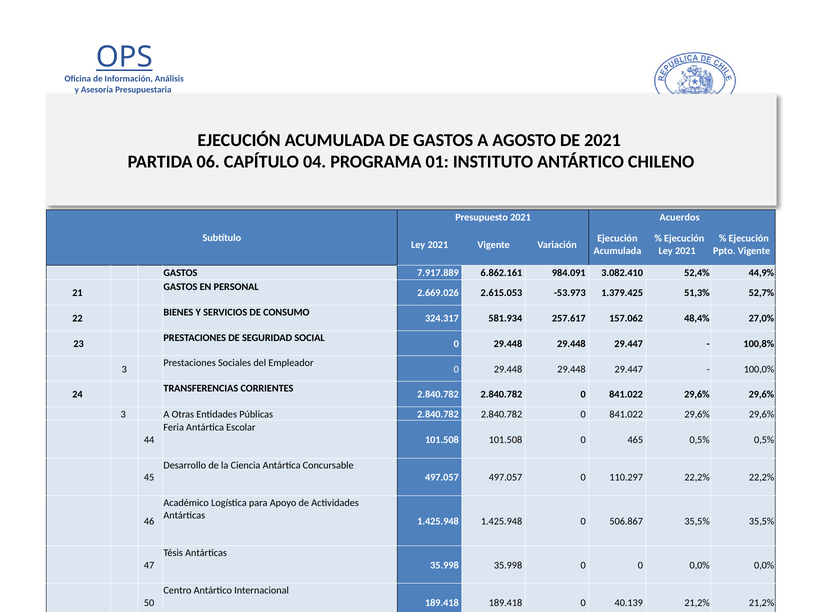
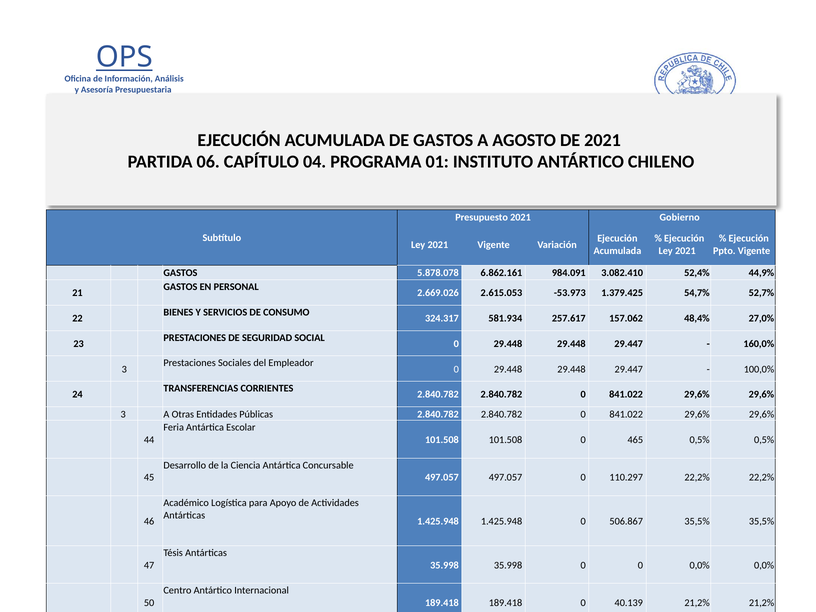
Acuerdos: Acuerdos -> Gobierno
7.917.889: 7.917.889 -> 5.878.078
51,3%: 51,3% -> 54,7%
100,8%: 100,8% -> 160,0%
